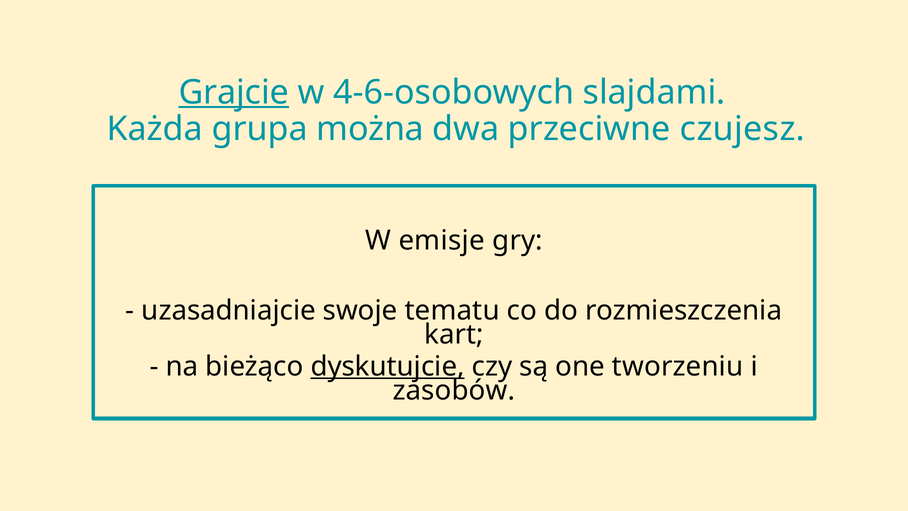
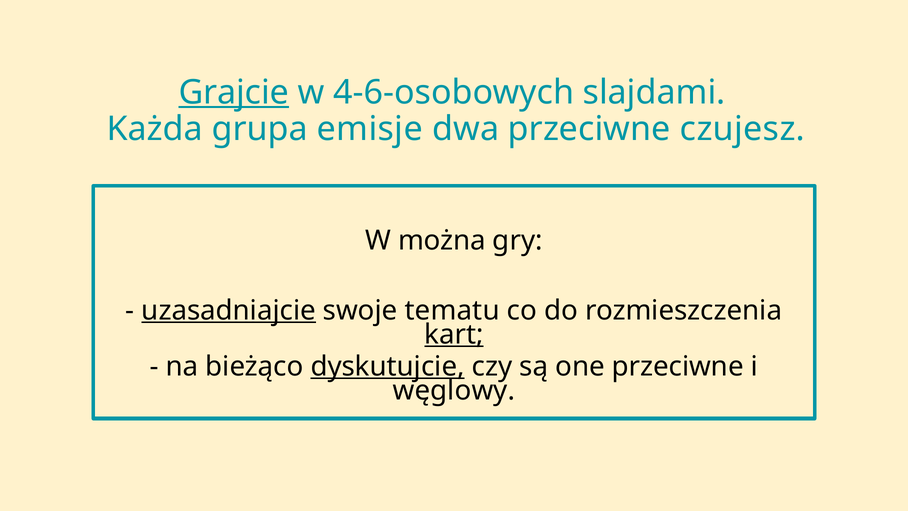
można: można -> emisje
emisje: emisje -> można
uzasadniajcie underline: none -> present
kart underline: none -> present
one tworzeniu: tworzeniu -> przeciwne
zasobów: zasobów -> węglowy
